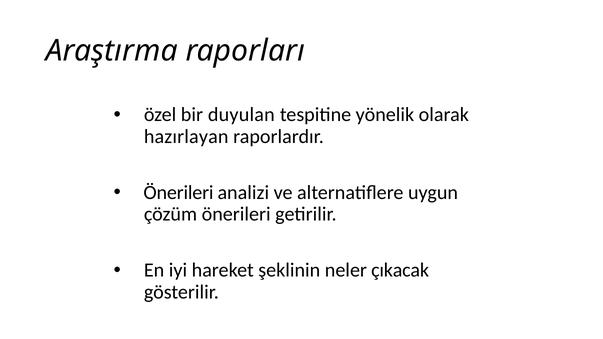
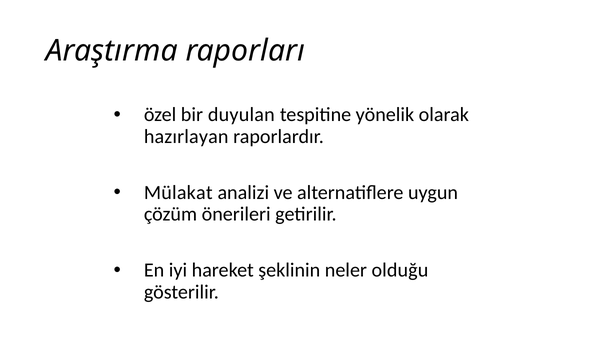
Önerileri at (179, 193): Önerileri -> Mülakat
çıkacak: çıkacak -> olduğu
